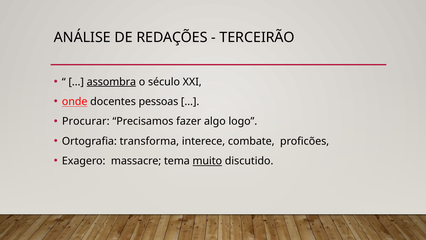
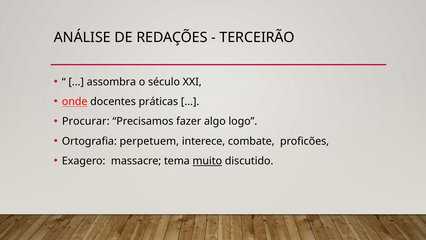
assombra underline: present -> none
pessoas: pessoas -> práticas
transforma: transforma -> perpetuem
